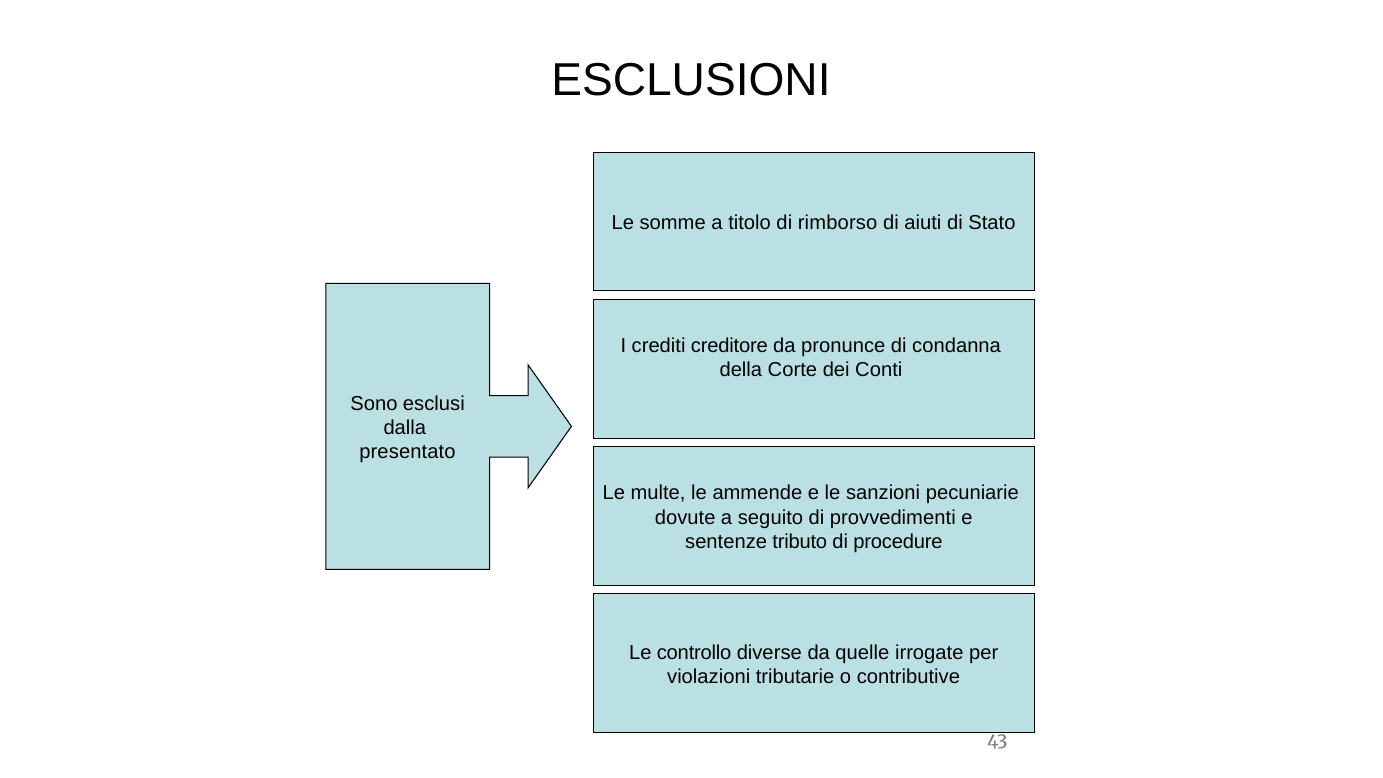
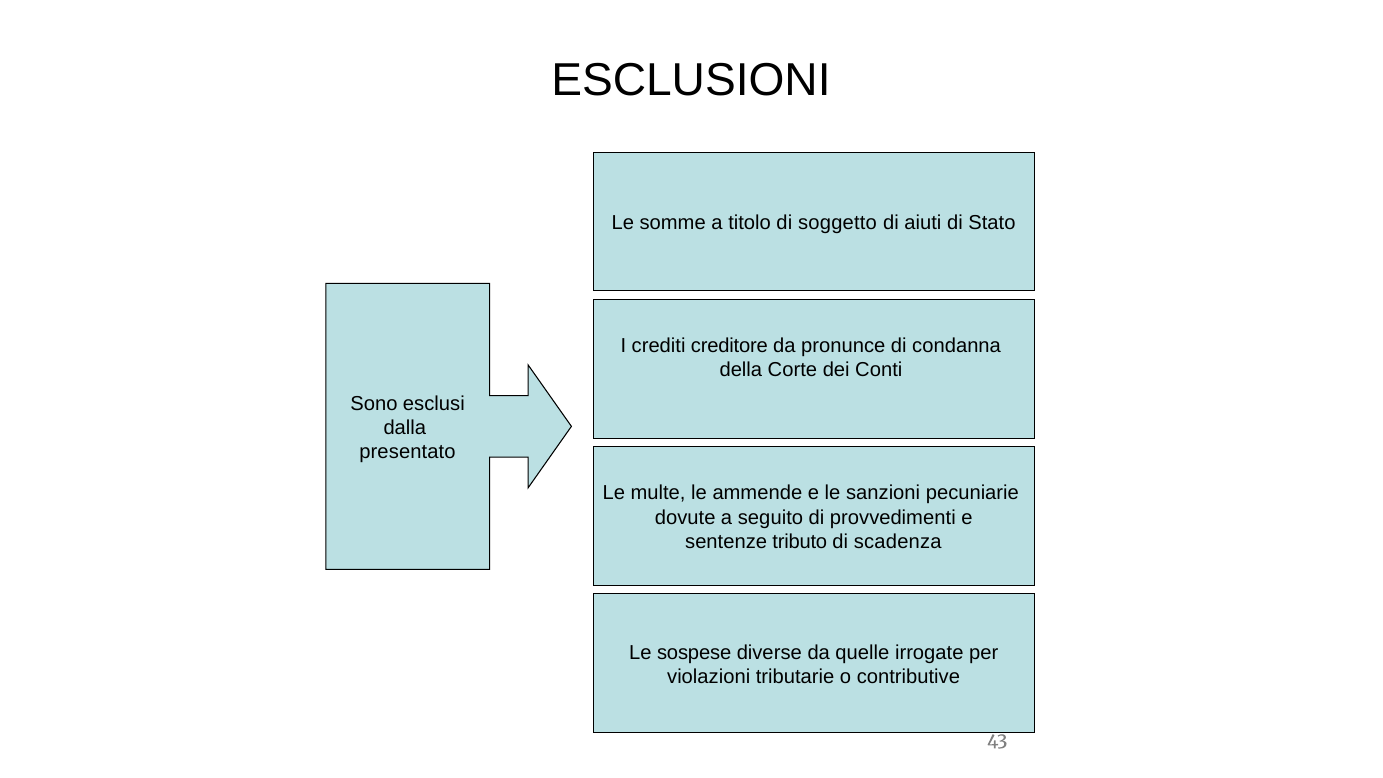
rimborso: rimborso -> soggetto
procedure: procedure -> scadenza
controllo: controllo -> sospese
